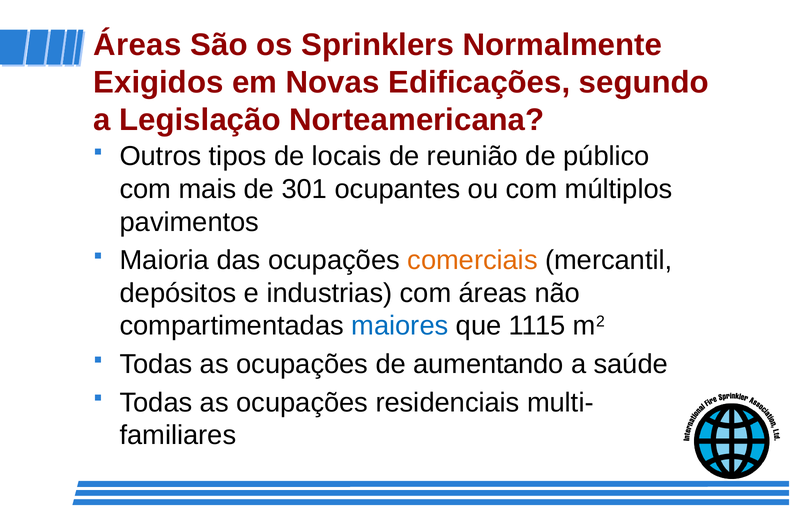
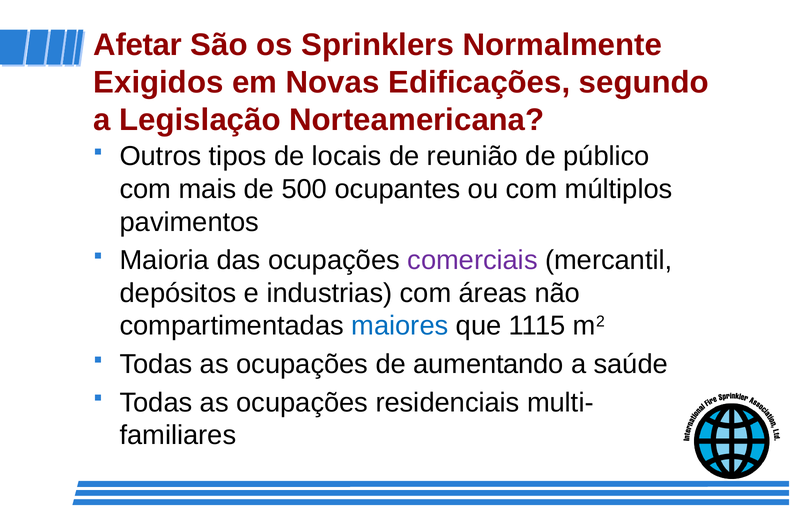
Áreas at (137, 45): Áreas -> Afetar
301: 301 -> 500
comerciais colour: orange -> purple
